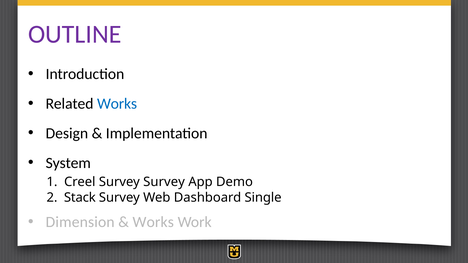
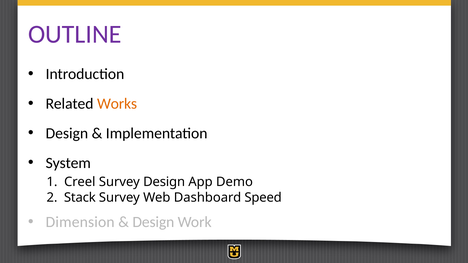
Works at (117, 104) colour: blue -> orange
Survey Survey: Survey -> Design
Single: Single -> Speed
Works at (153, 222): Works -> Design
